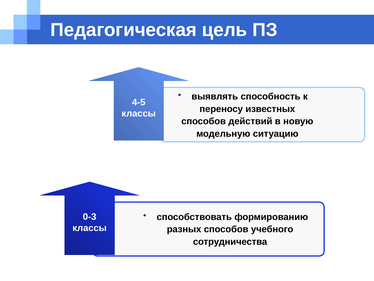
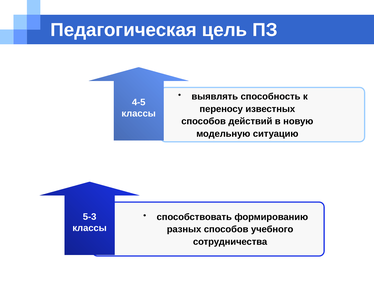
0-3: 0-3 -> 5-3
